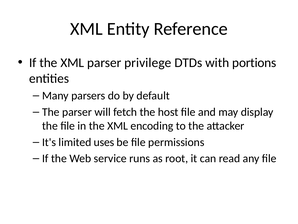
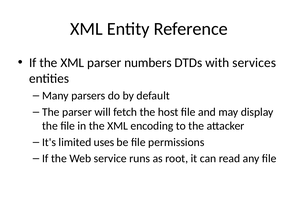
privilege: privilege -> numbers
portions: portions -> services
